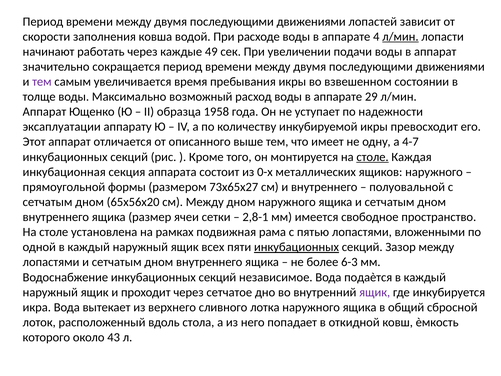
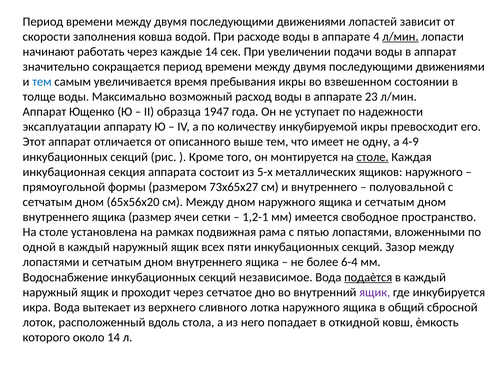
каждые 49: 49 -> 14
тем at (42, 82) colour: purple -> blue
29: 29 -> 23
1958: 1958 -> 1947
4-7: 4-7 -> 4-9
0-х: 0-х -> 5-х
2,8-1: 2,8-1 -> 1,2-1
инкубационных at (297, 247) underline: present -> none
6-3: 6-3 -> 6-4
подаѐтся underline: none -> present
около 43: 43 -> 14
